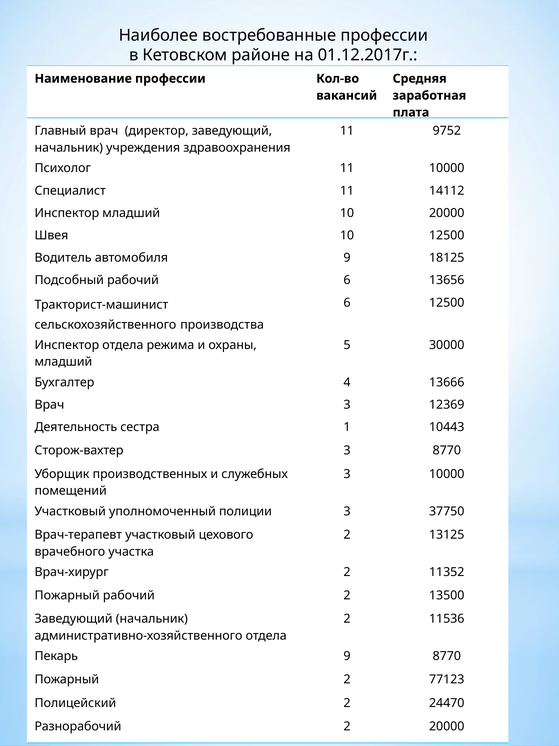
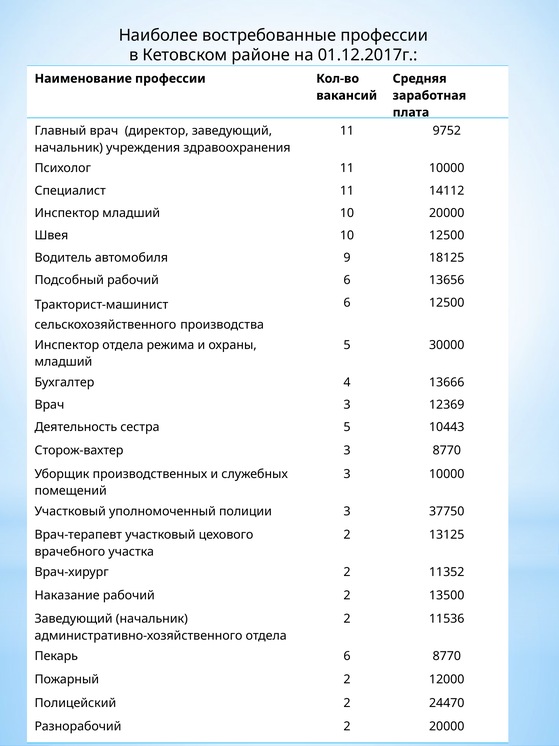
сестра 1: 1 -> 5
Пожарный at (67, 595): Пожарный -> Наказание
Пекарь 9: 9 -> 6
77123: 77123 -> 12000
